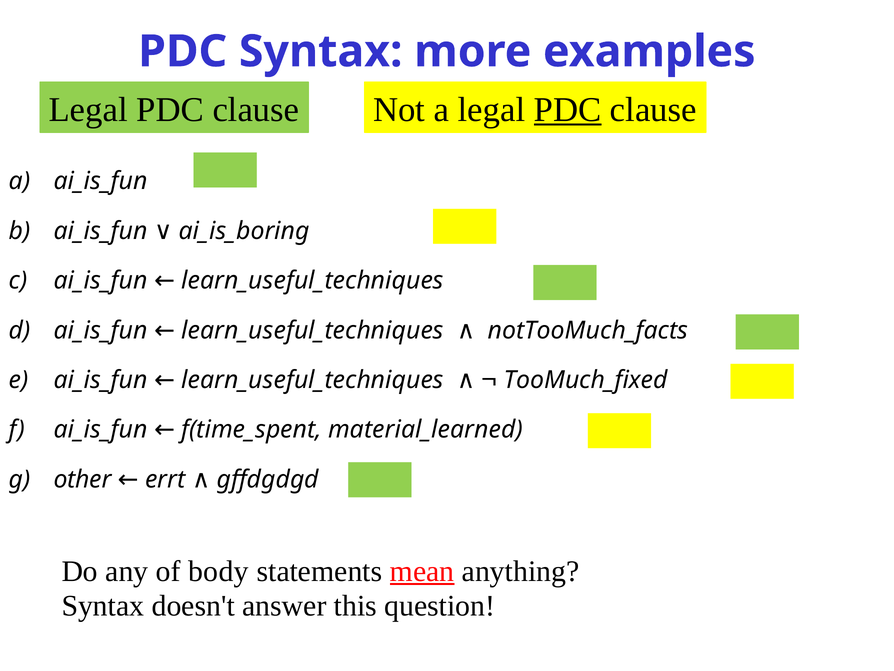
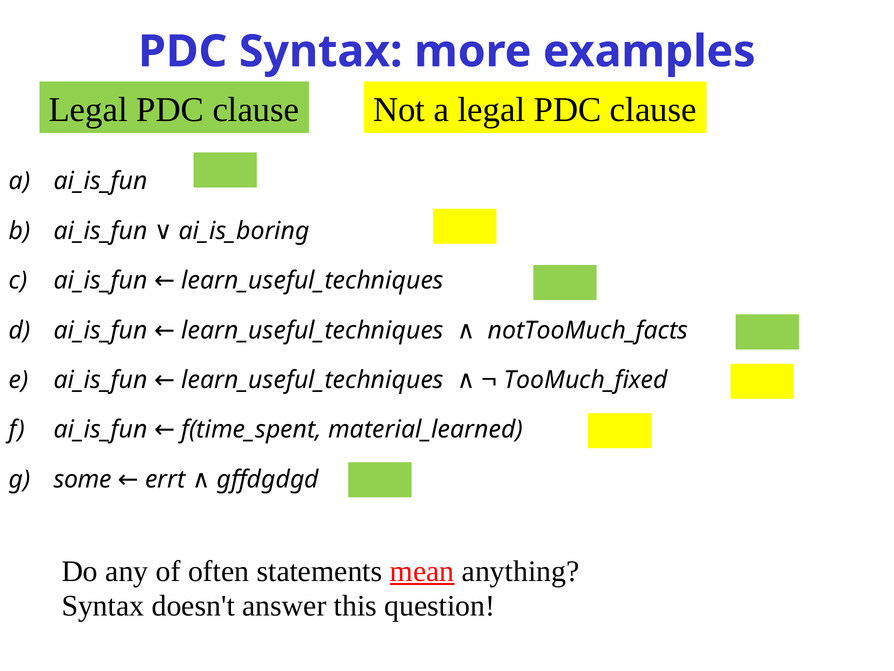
PDC at (568, 109) underline: present -> none
other: other -> some
body: body -> often
